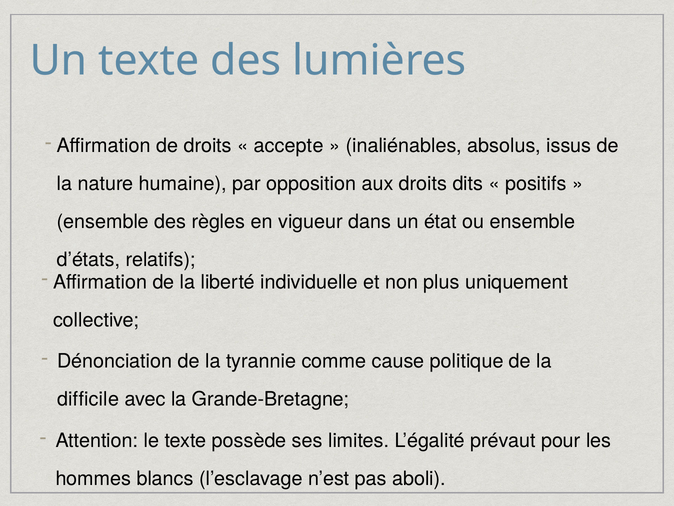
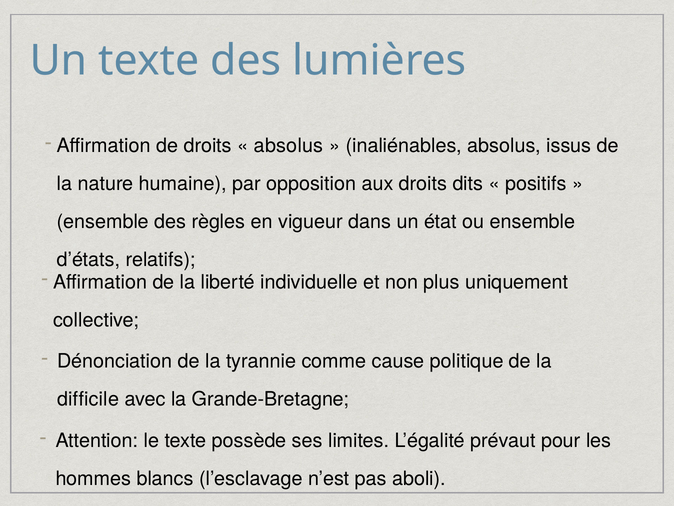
accepte at (289, 146): accepte -> absolus
